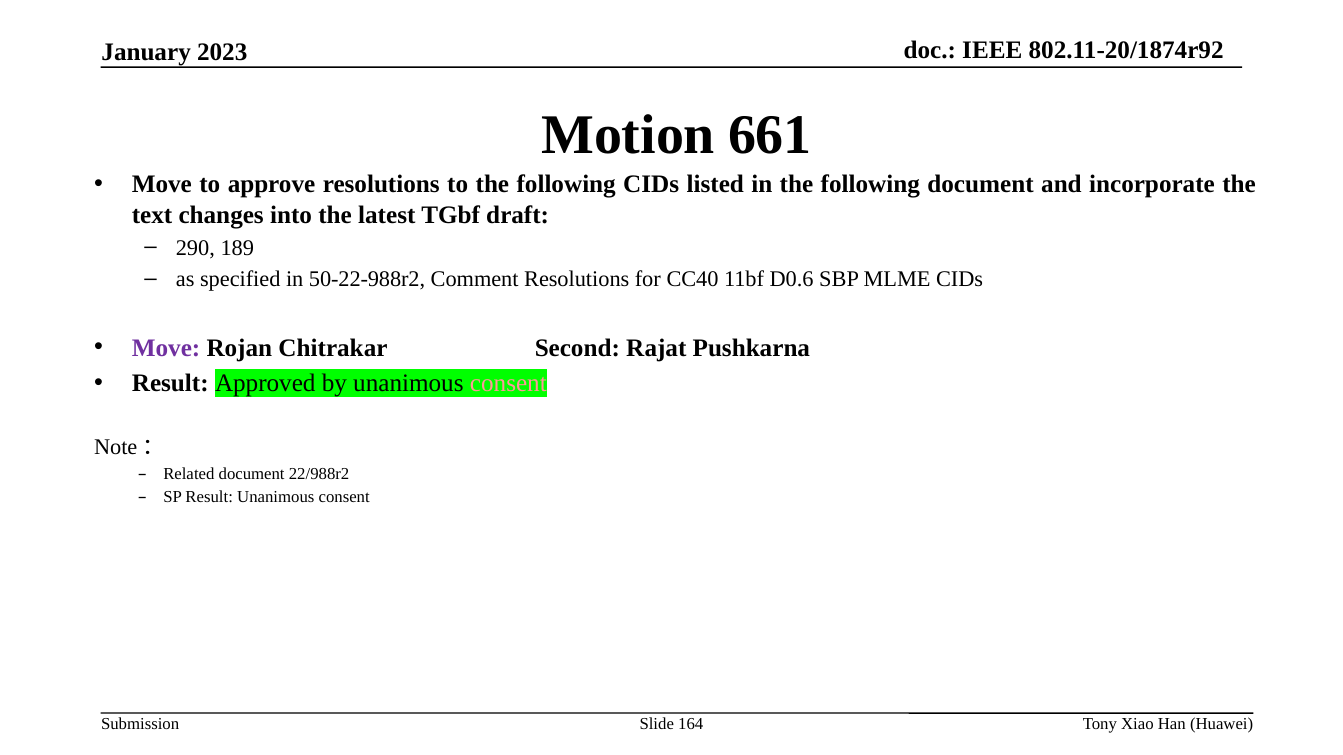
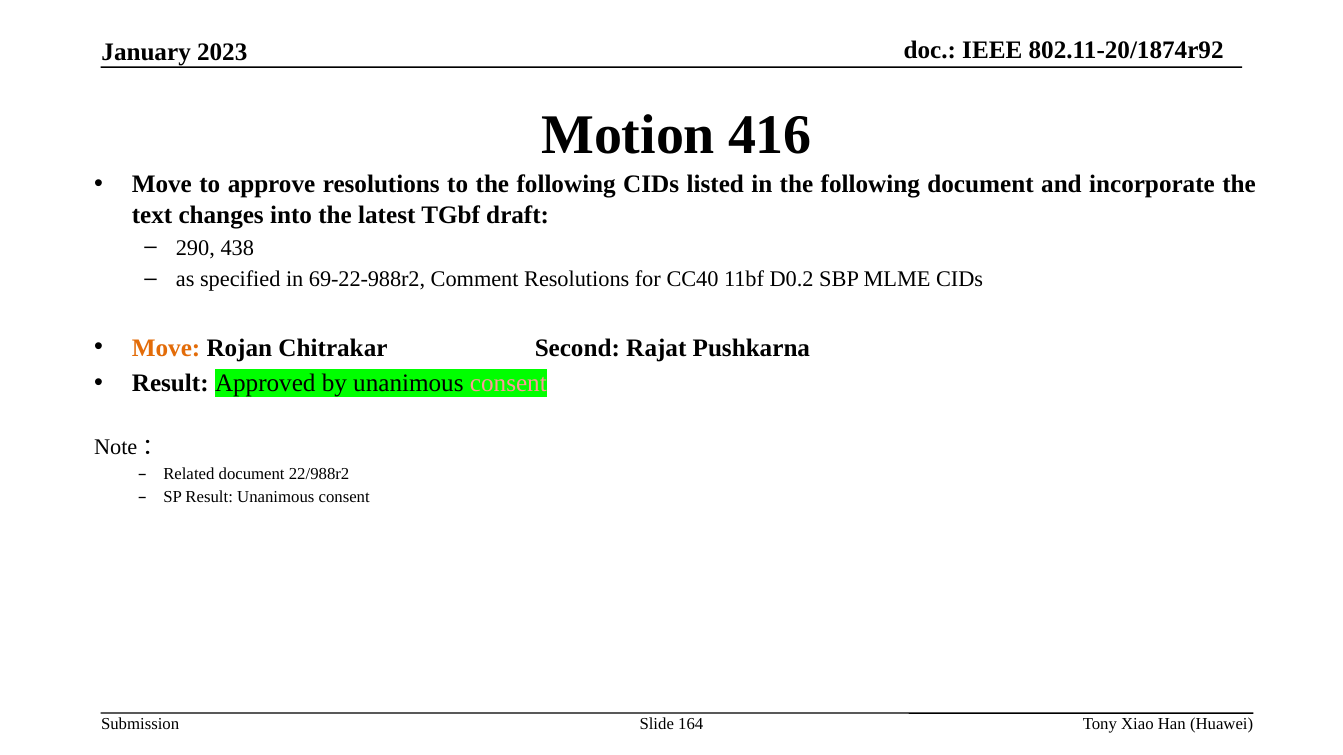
661: 661 -> 416
189: 189 -> 438
50-22-988r2: 50-22-988r2 -> 69-22-988r2
D0.6: D0.6 -> D0.2
Move at (166, 348) colour: purple -> orange
